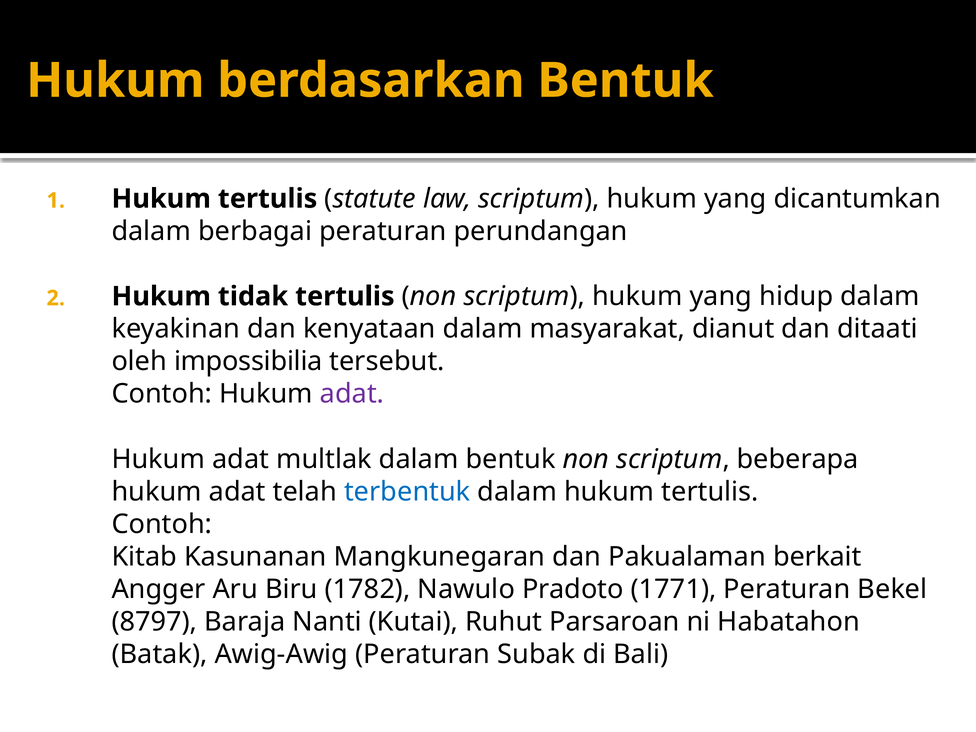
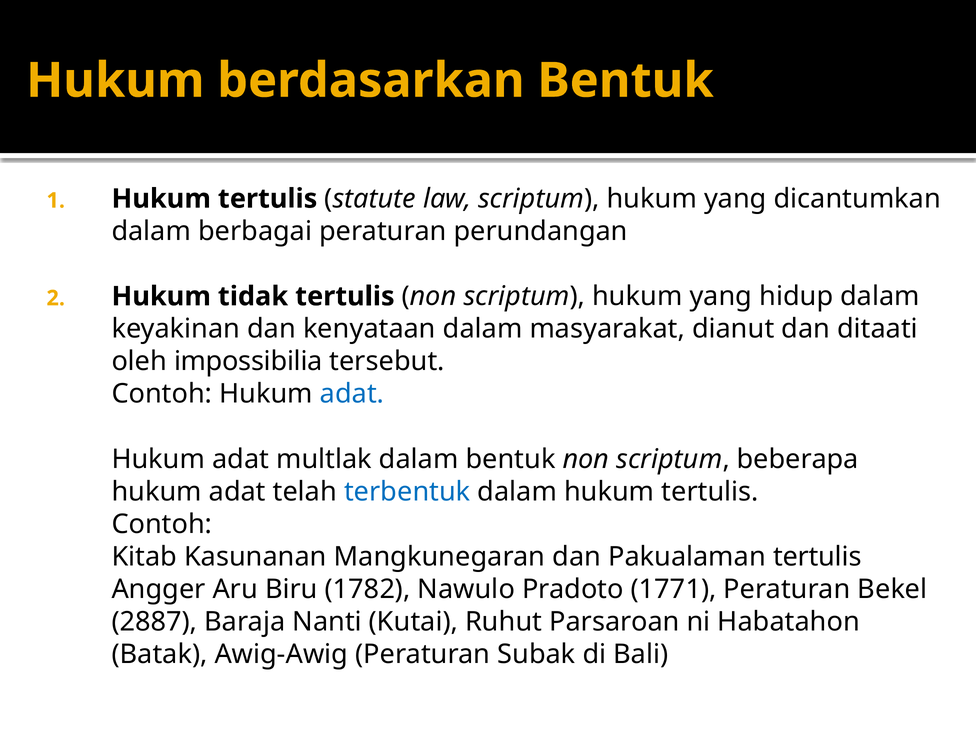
adat at (352, 394) colour: purple -> blue
Pakualaman berkait: berkait -> tertulis
8797: 8797 -> 2887
